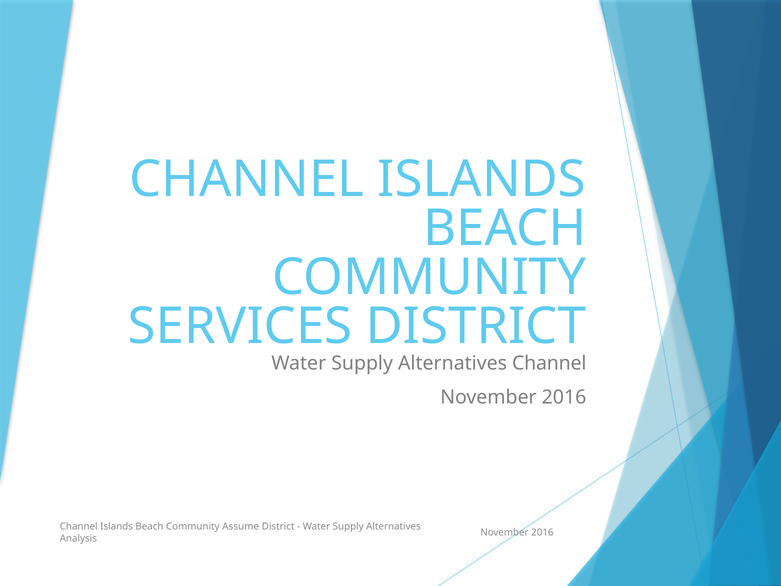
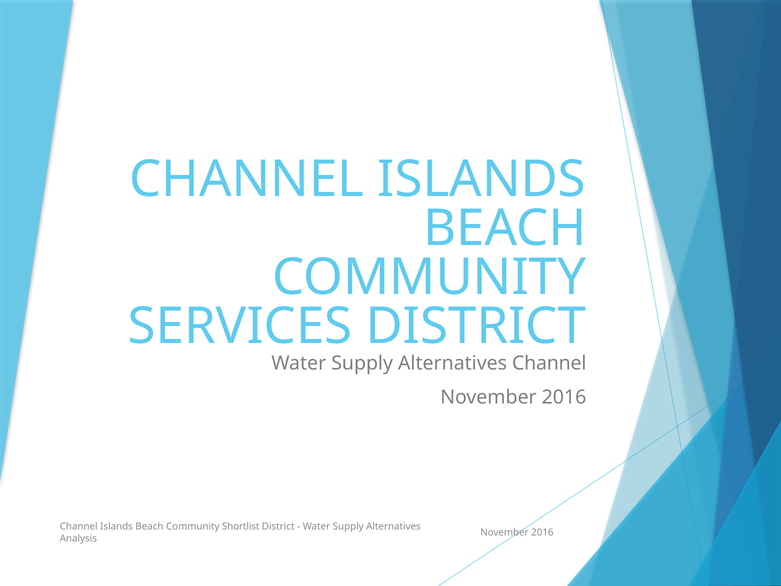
Assume: Assume -> Shortlist
